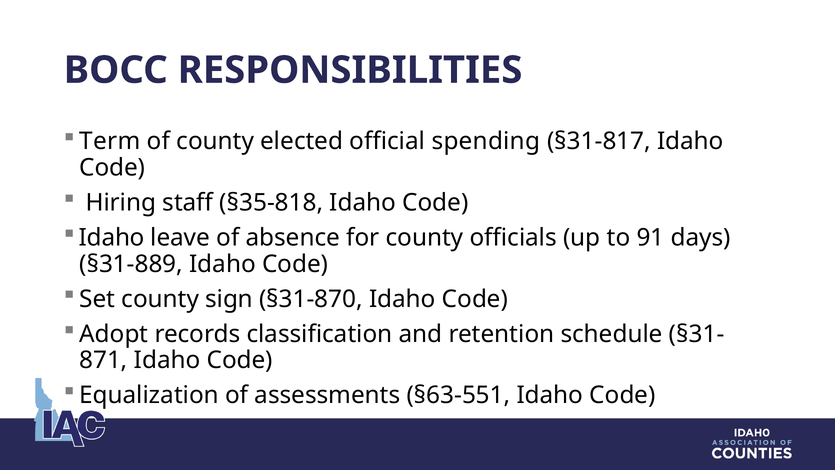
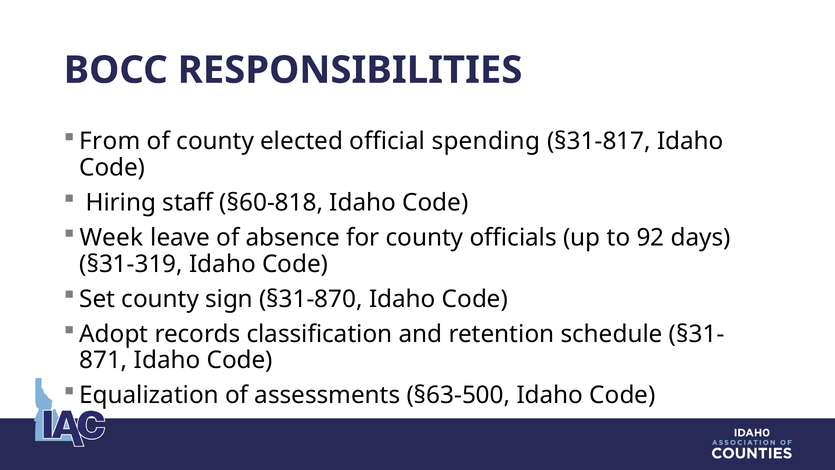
Term: Term -> From
§35-818: §35-818 -> §60-818
Idaho at (112, 238): Idaho -> Week
91: 91 -> 92
§31-889: §31-889 -> §31-319
§63-551: §63-551 -> §63-500
